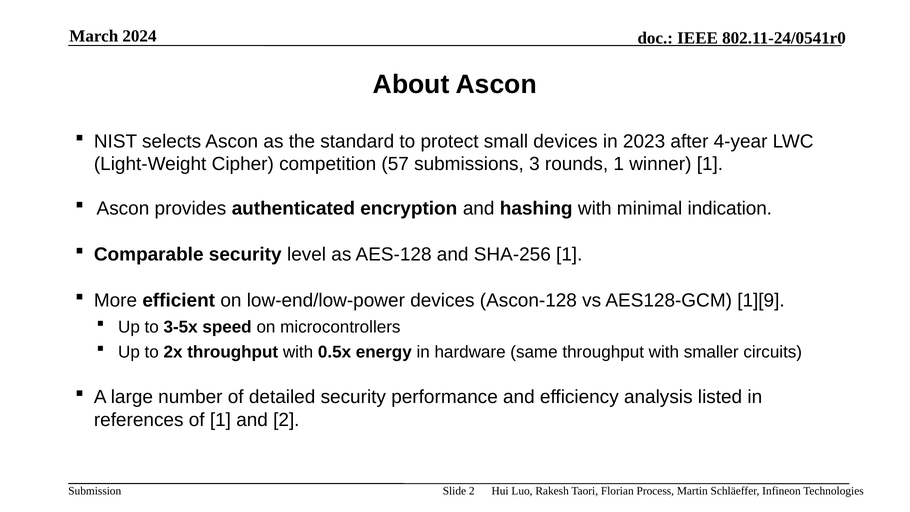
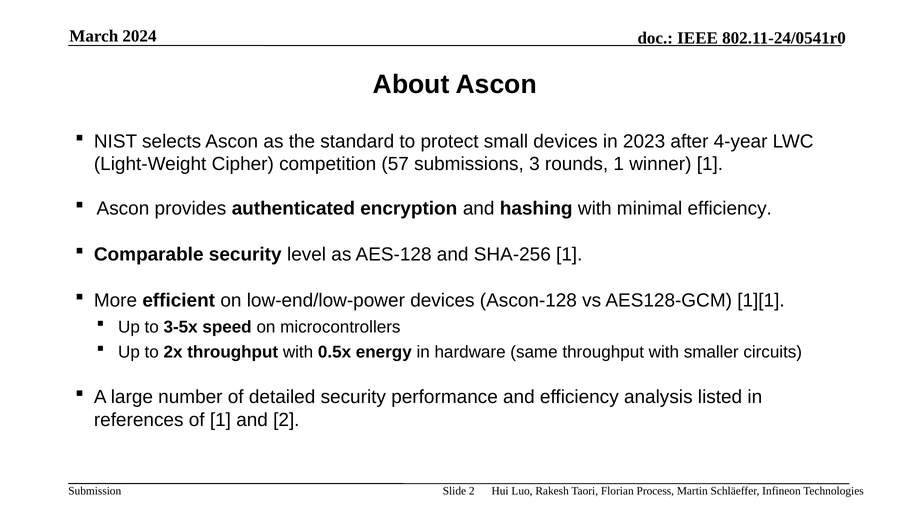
minimal indication: indication -> efficiency
1][9: 1][9 -> 1][1
